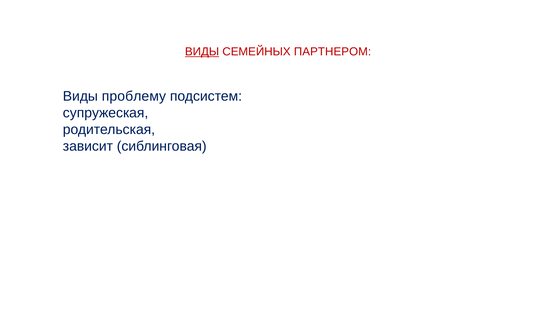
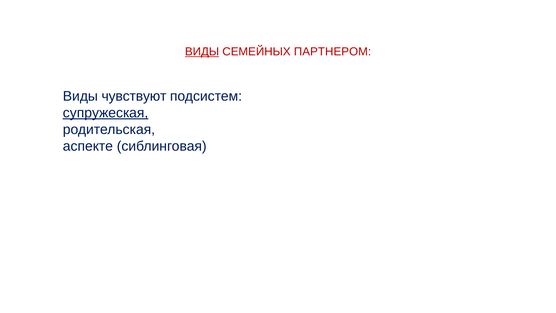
проблему: проблему -> чувствуют
супружеская underline: none -> present
зависит: зависит -> аспекте
